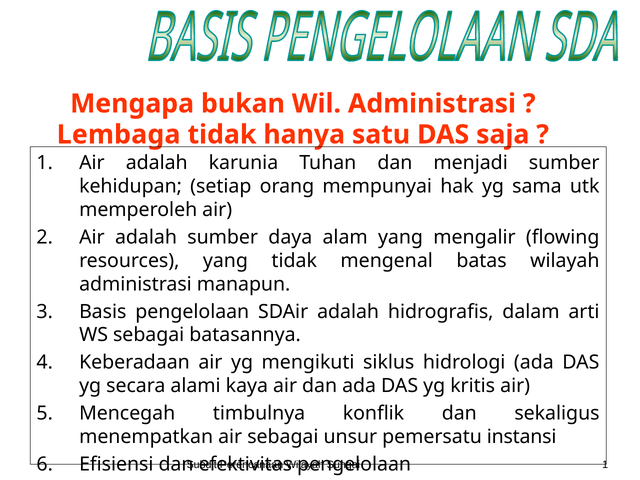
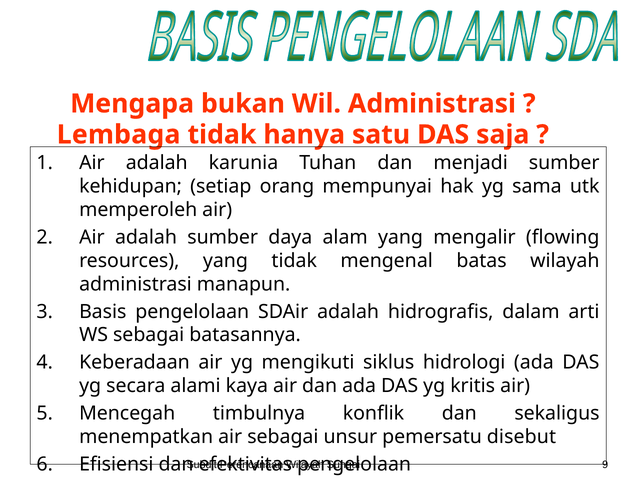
instansi: instansi -> disebut
1 at (605, 465): 1 -> 9
